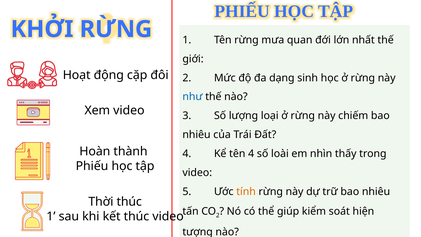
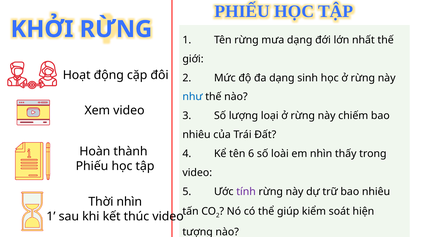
mưa quan: quan -> dạng
tên 4: 4 -> 6
tính colour: orange -> purple
Thời thúc: thúc -> nhìn
